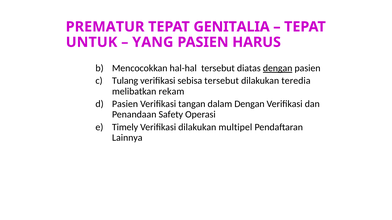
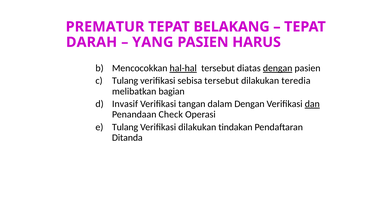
GENITALIA: GENITALIA -> BELAKANG
UNTUK: UNTUK -> DARAH
hal-hal underline: none -> present
rekam: rekam -> bagian
Pasien at (125, 104): Pasien -> Invasif
dan underline: none -> present
Safety: Safety -> Check
Timely at (125, 127): Timely -> Tulang
multipel: multipel -> tindakan
Lainnya: Lainnya -> Ditanda
